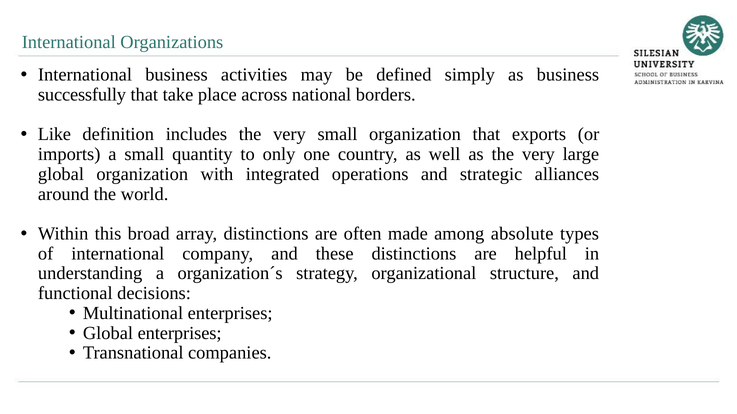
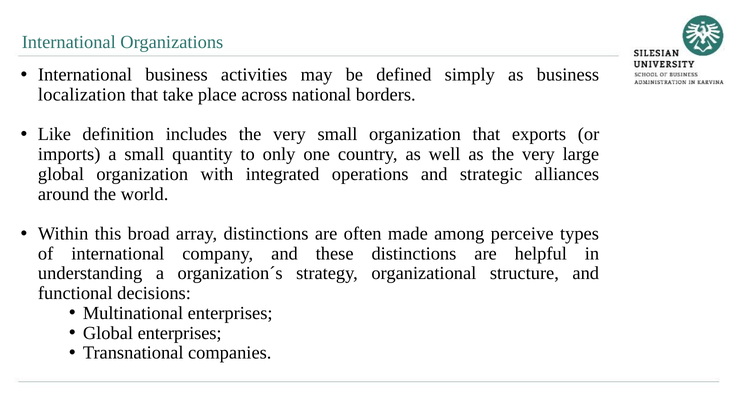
successfully: successfully -> localization
absolute: absolute -> perceive
